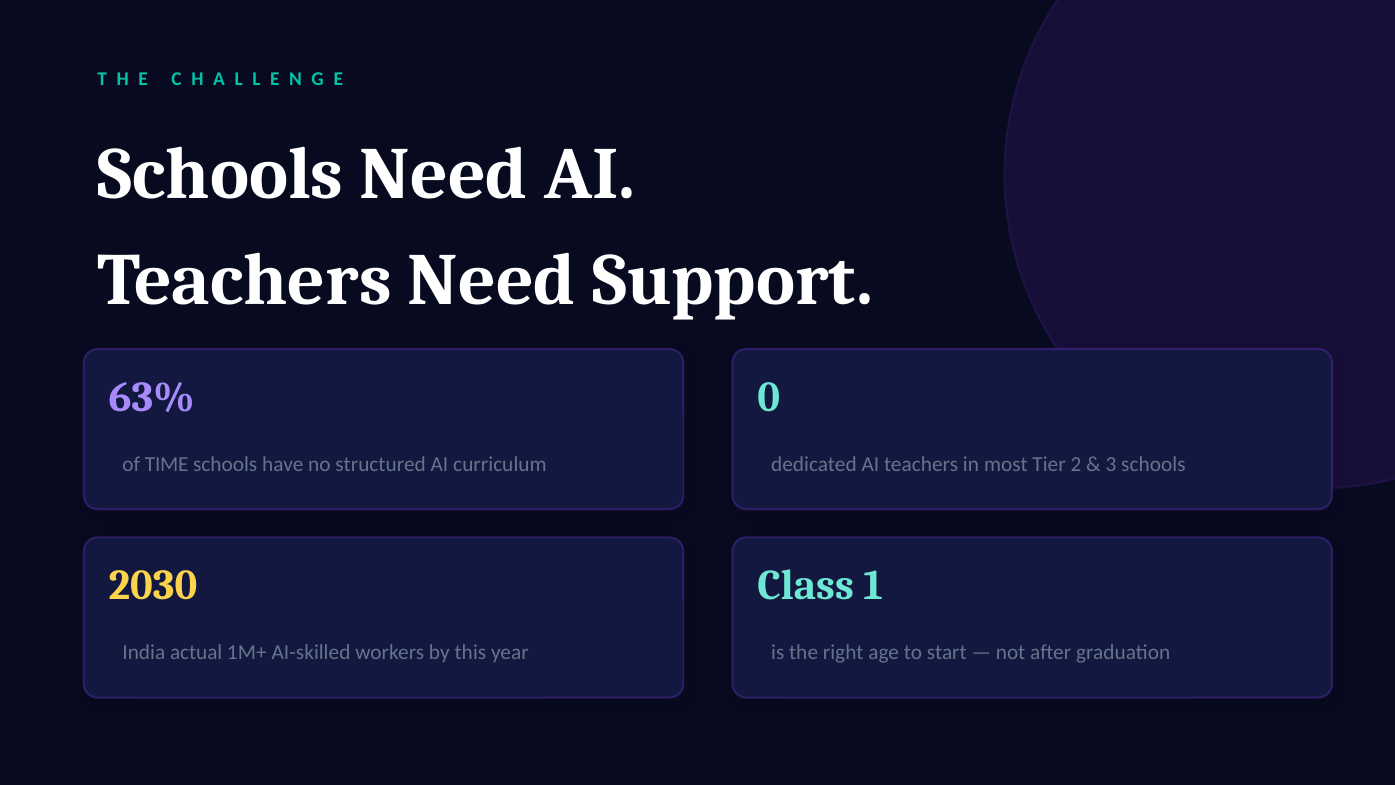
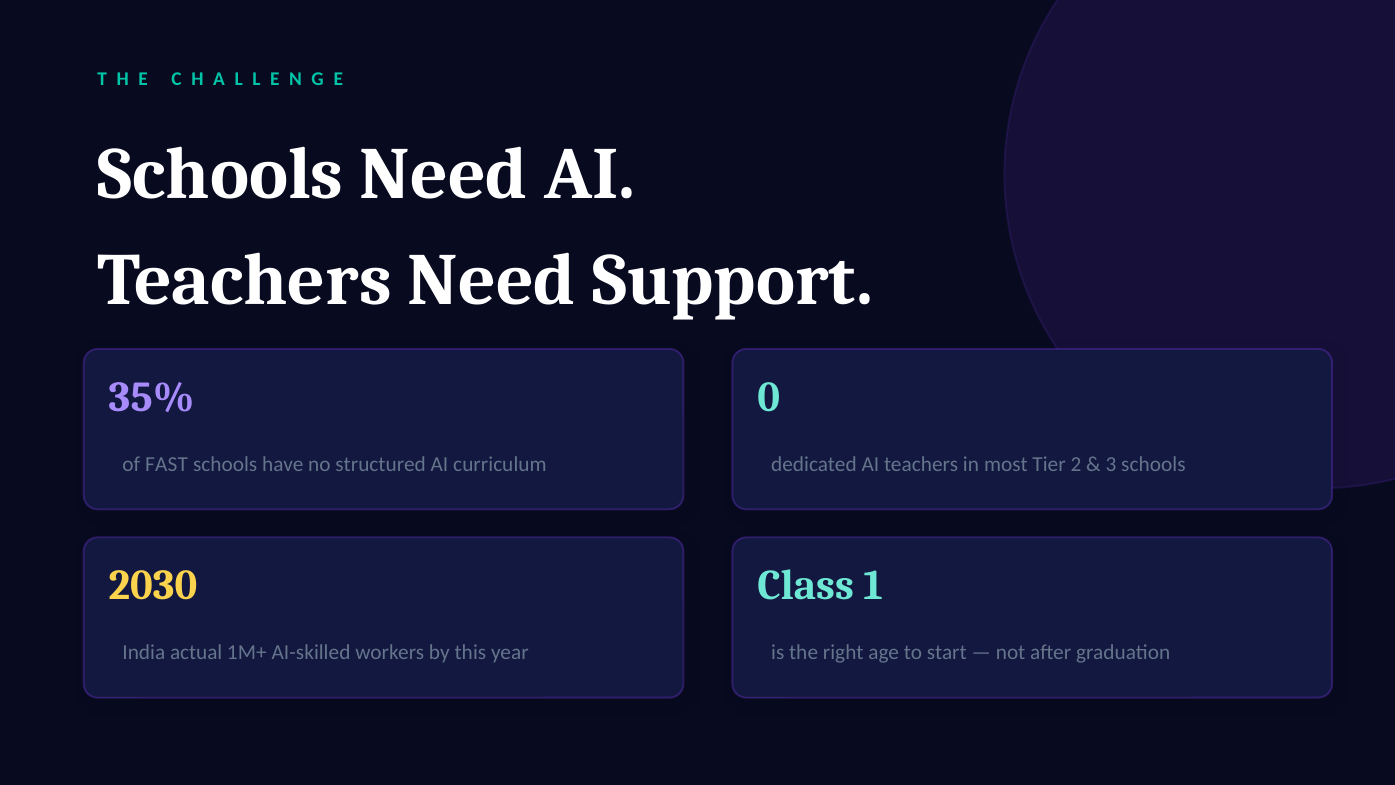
63%: 63% -> 35%
TIME: TIME -> FAST
